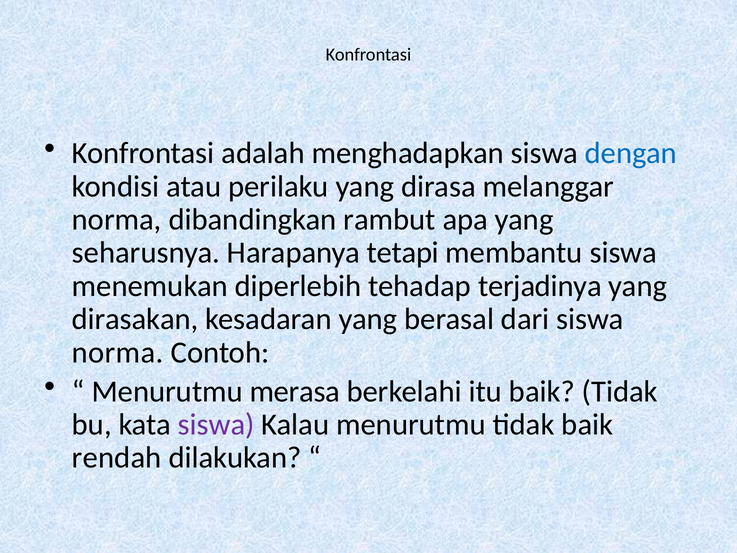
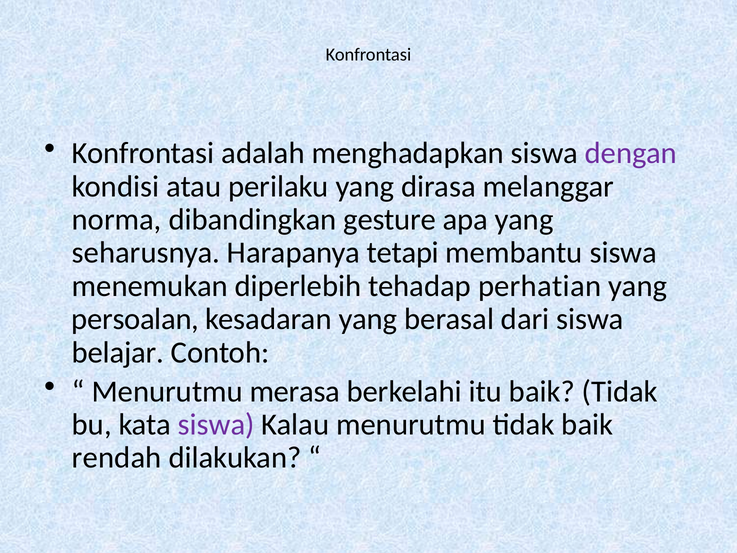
dengan colour: blue -> purple
rambut: rambut -> gesture
terjadinya: terjadinya -> perhatian
dirasakan: dirasakan -> persoalan
norma at (118, 352): norma -> belajar
